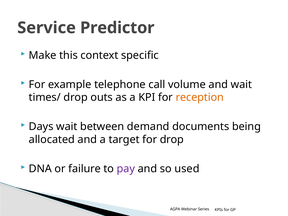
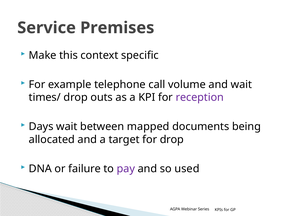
Predictor: Predictor -> Premises
reception colour: orange -> purple
demand: demand -> mapped
